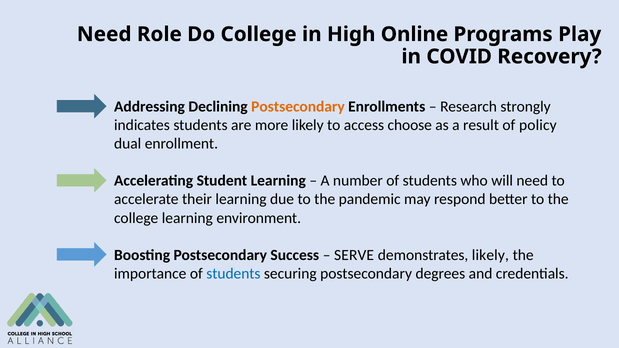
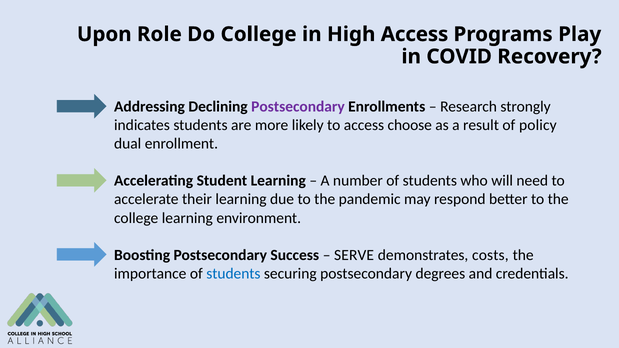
Need at (104, 34): Need -> Upon
High Online: Online -> Access
Postsecondary at (298, 107) colour: orange -> purple
demonstrates likely: likely -> costs
